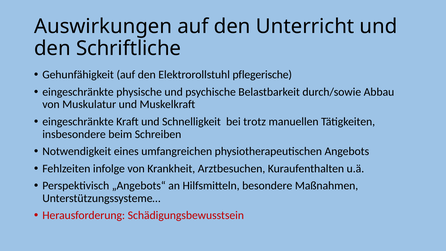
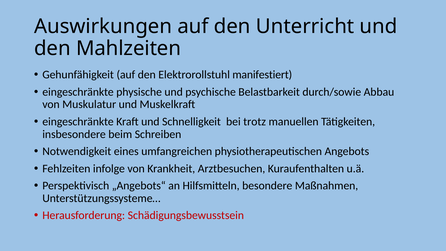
Schriftliche: Schriftliche -> Mahlzeiten
pflegerische: pflegerische -> manifestiert
